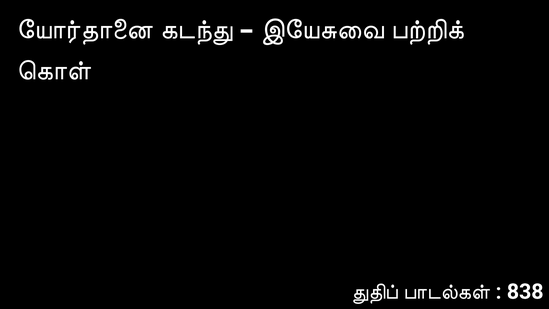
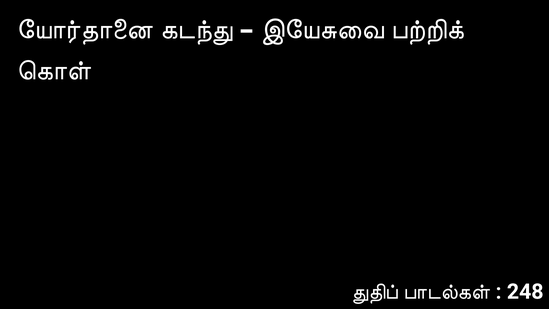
838: 838 -> 248
